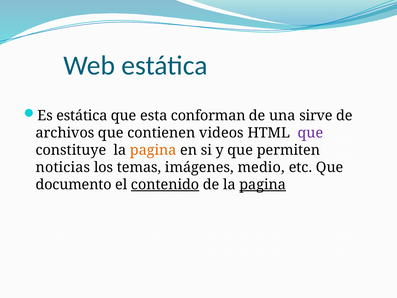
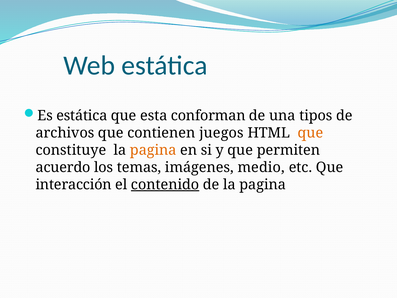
sirve: sirve -> tipos
videos: videos -> juegos
que at (310, 133) colour: purple -> orange
noticias: noticias -> acuerdo
documento: documento -> interacción
pagina at (263, 184) underline: present -> none
